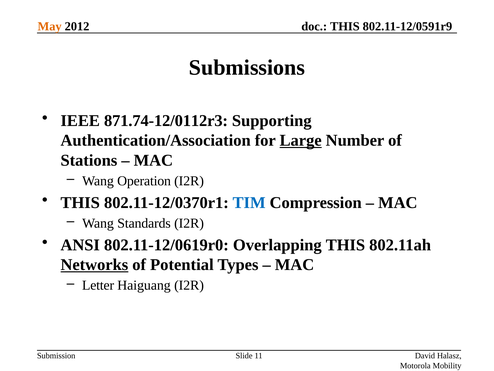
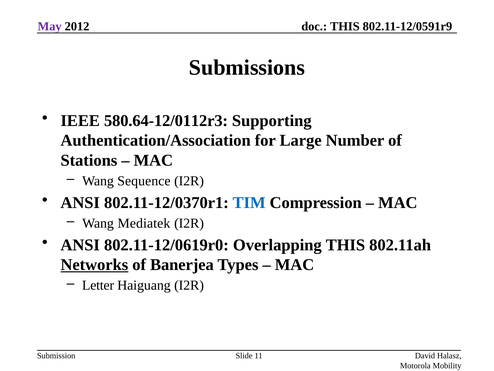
May colour: orange -> purple
871.74-12/0112r3: 871.74-12/0112r3 -> 580.64-12/0112r3
Large underline: present -> none
Operation: Operation -> Sequence
THIS at (80, 202): THIS -> ANSI
Standards: Standards -> Mediatek
Potential: Potential -> Banerjea
